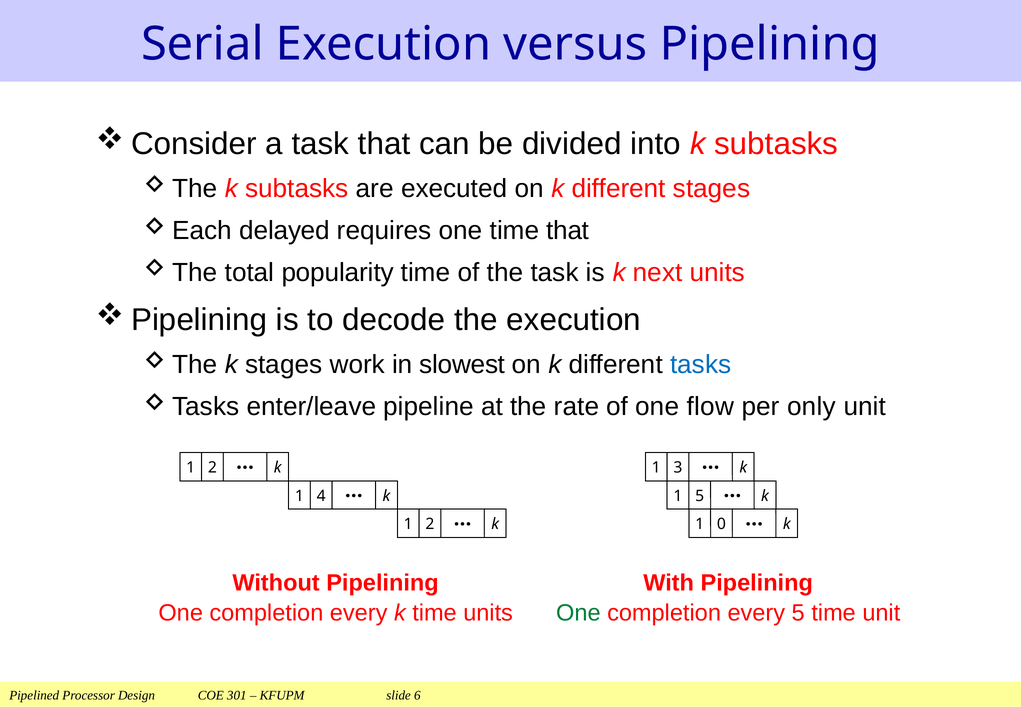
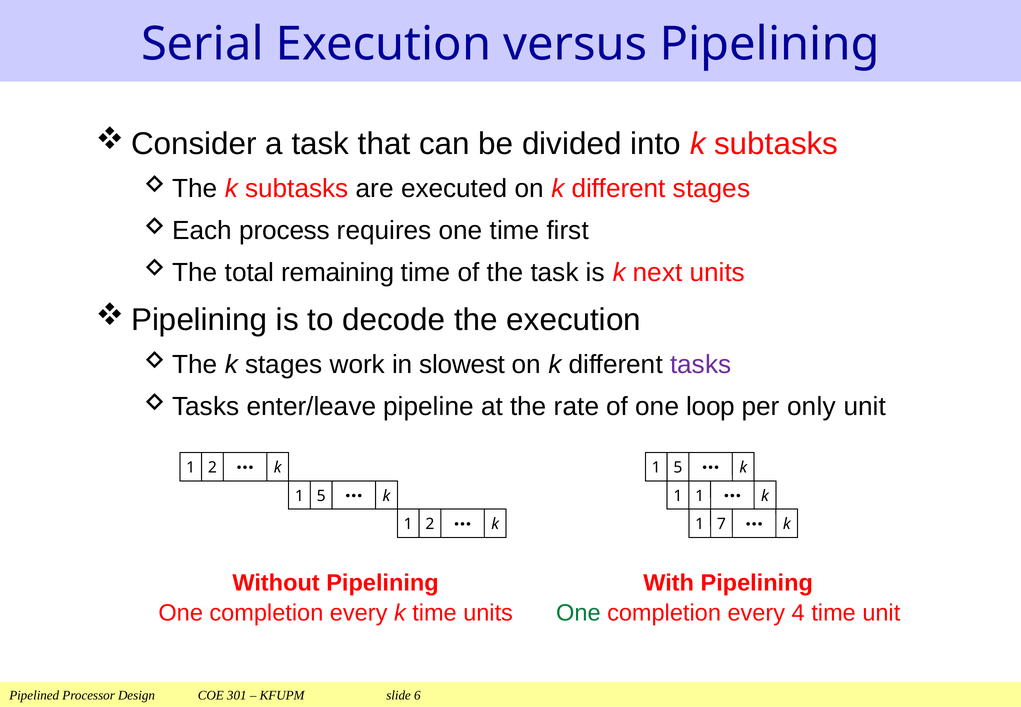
delayed: delayed -> process
time that: that -> first
popularity: popularity -> remaining
tasks colour: blue -> purple
flow: flow -> loop
3 at (678, 468): 3 -> 5
4 at (321, 496): 4 -> 5
1 5: 5 -> 1
0: 0 -> 7
every 5: 5 -> 4
